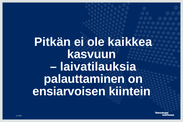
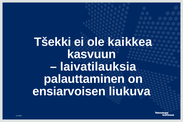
Pitkän: Pitkän -> Tšekki
kiintein: kiintein -> liukuva
